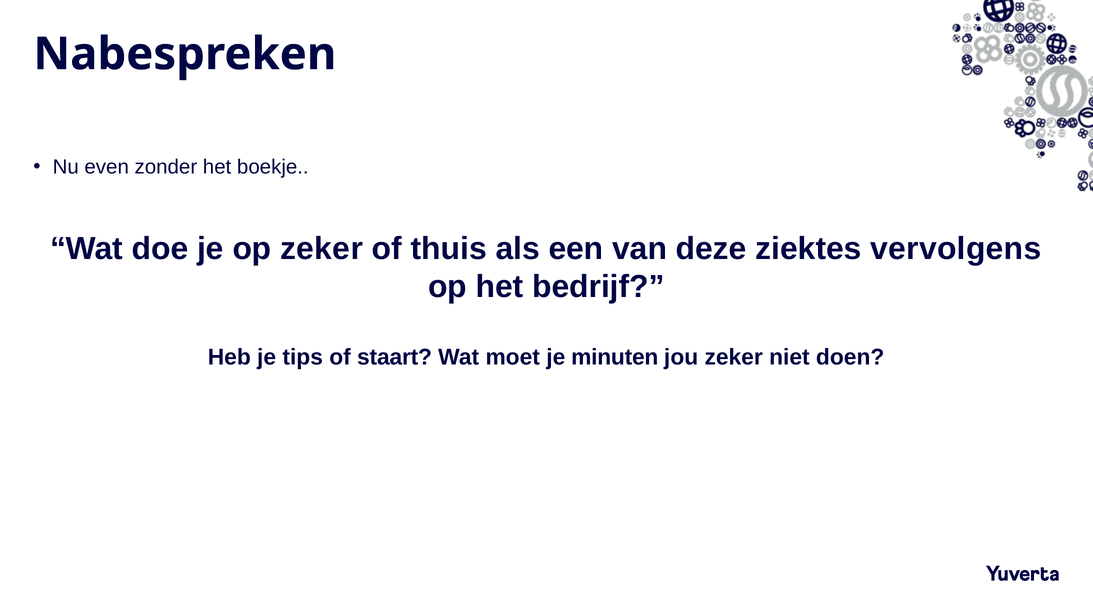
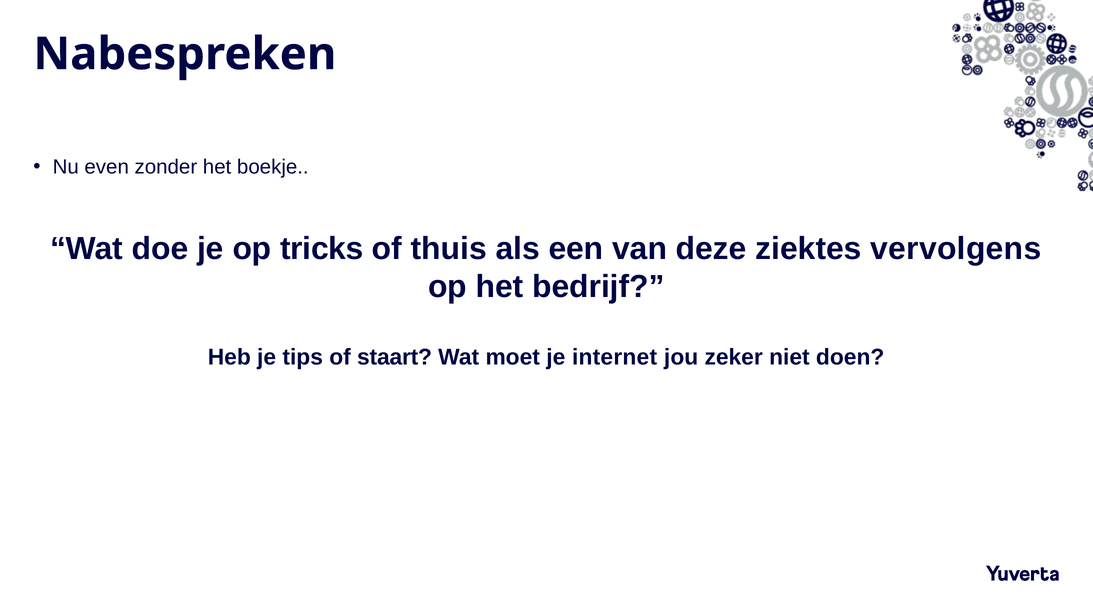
op zeker: zeker -> tricks
minuten: minuten -> internet
